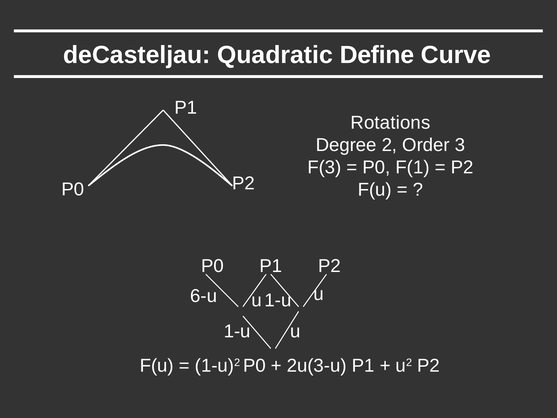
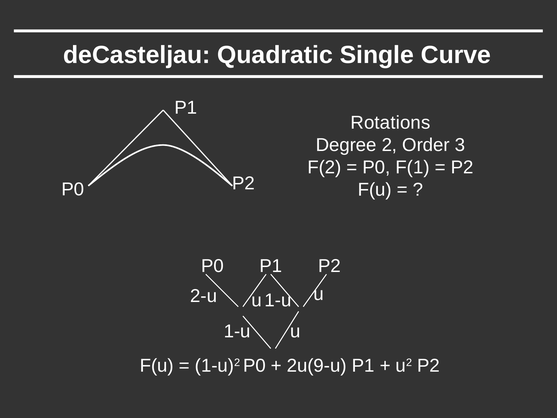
Define: Define -> Single
F(3: F(3 -> F(2
6-u: 6-u -> 2-u
2u(3-u: 2u(3-u -> 2u(9-u
